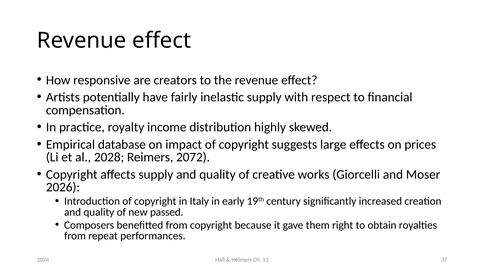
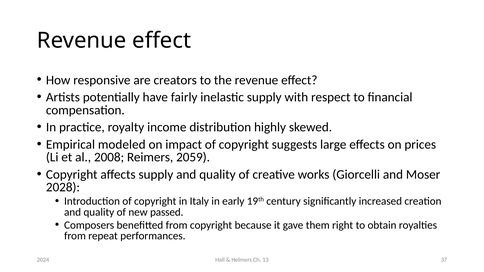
database: database -> modeled
2028: 2028 -> 2008
2072: 2072 -> 2059
2026: 2026 -> 2028
